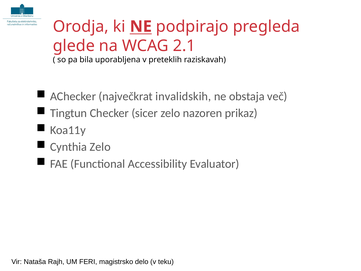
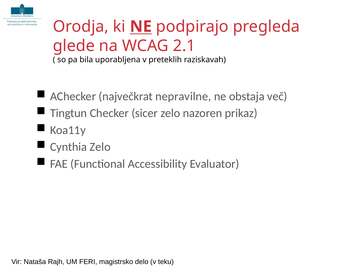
invalidskih: invalidskih -> nepravilne
